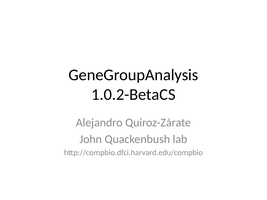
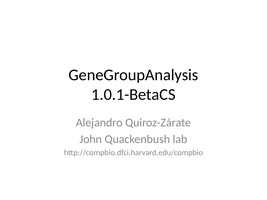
1.0.2-BetaCS: 1.0.2-BetaCS -> 1.0.1-BetaCS
